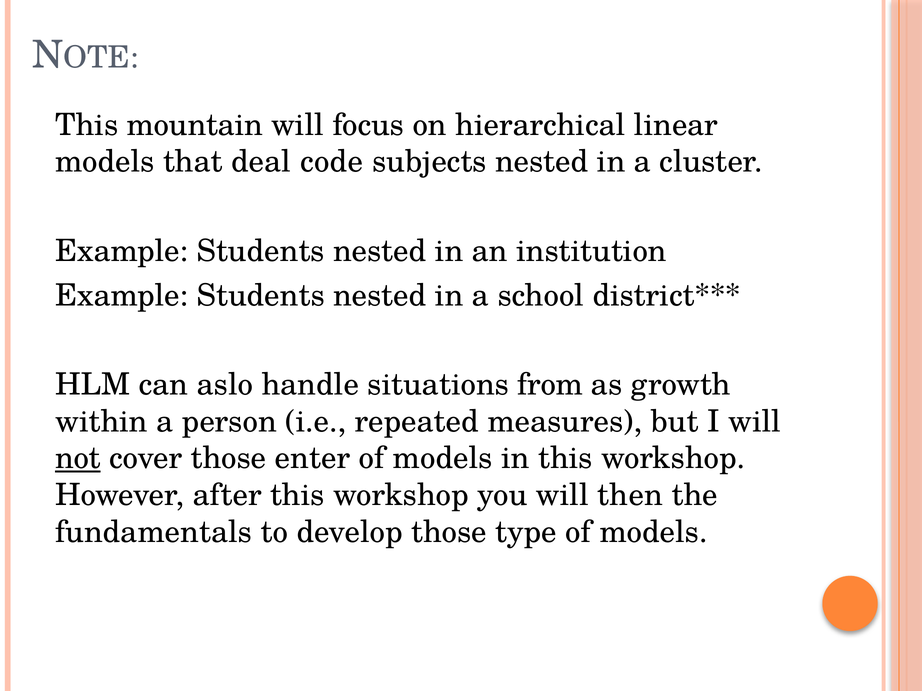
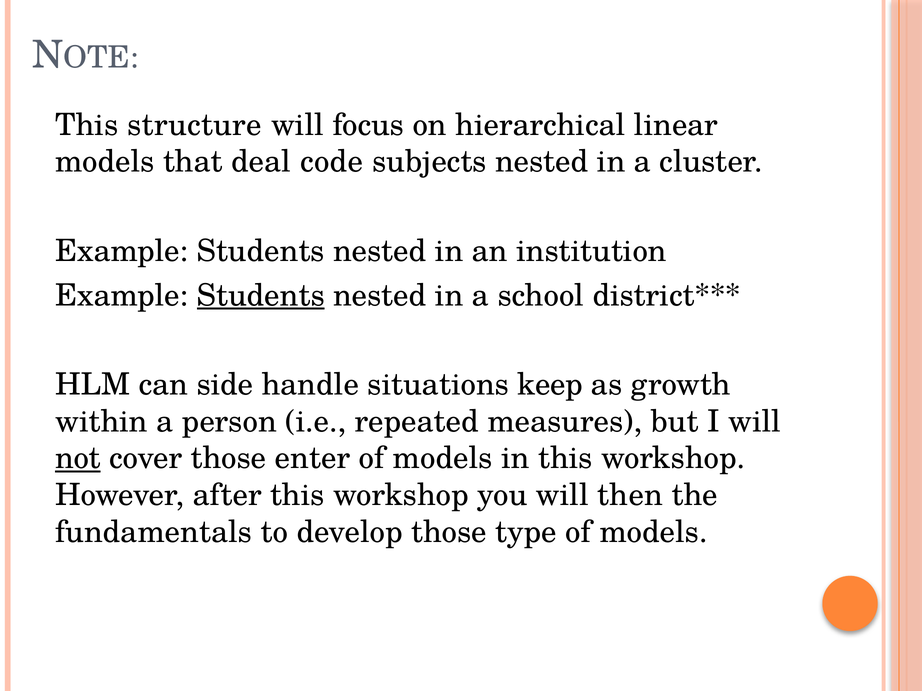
mountain: mountain -> structure
Students at (261, 296) underline: none -> present
aslo: aslo -> side
from: from -> keep
